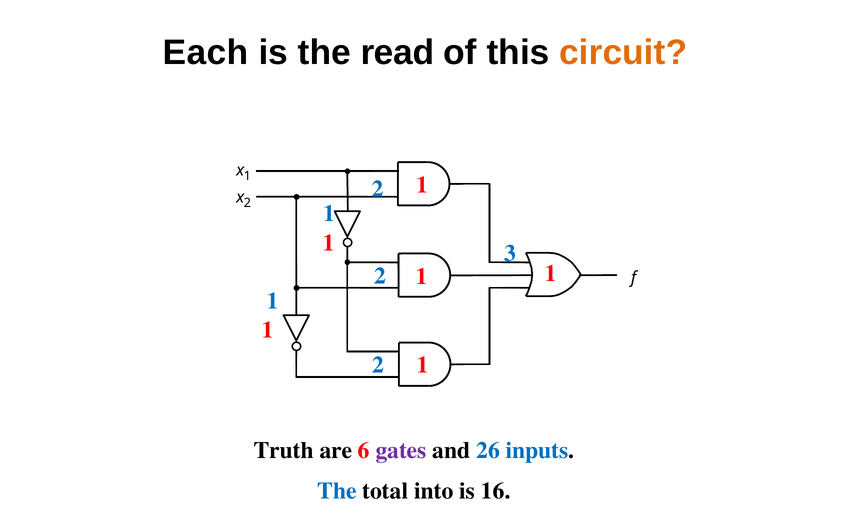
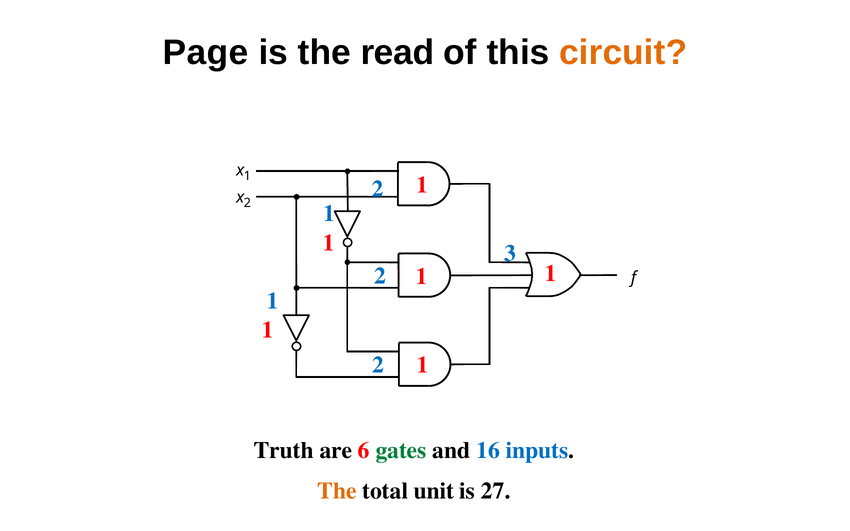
Each: Each -> Page
gates colour: purple -> green
26: 26 -> 16
The at (337, 491) colour: blue -> orange
into: into -> unit
16: 16 -> 27
